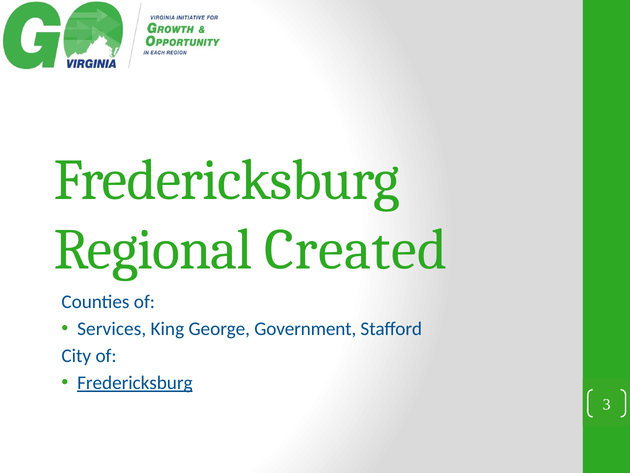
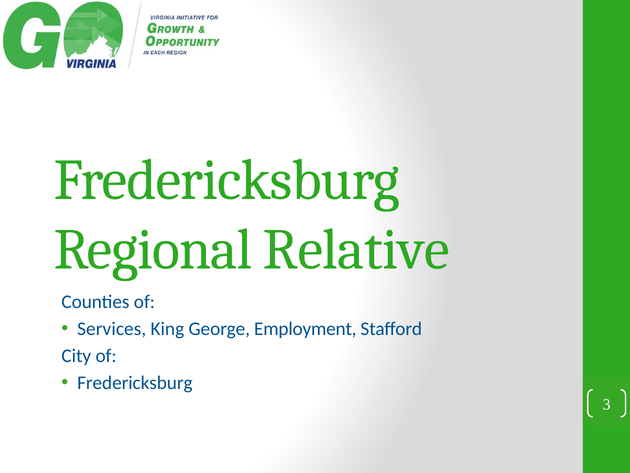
Created: Created -> Relative
Government: Government -> Employment
Fredericksburg at (135, 383) underline: present -> none
